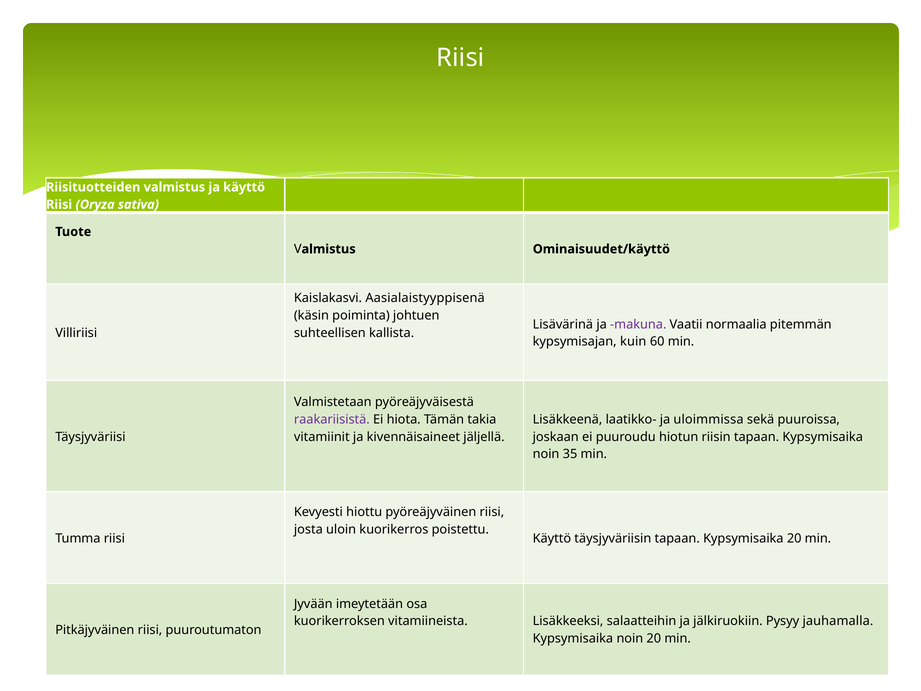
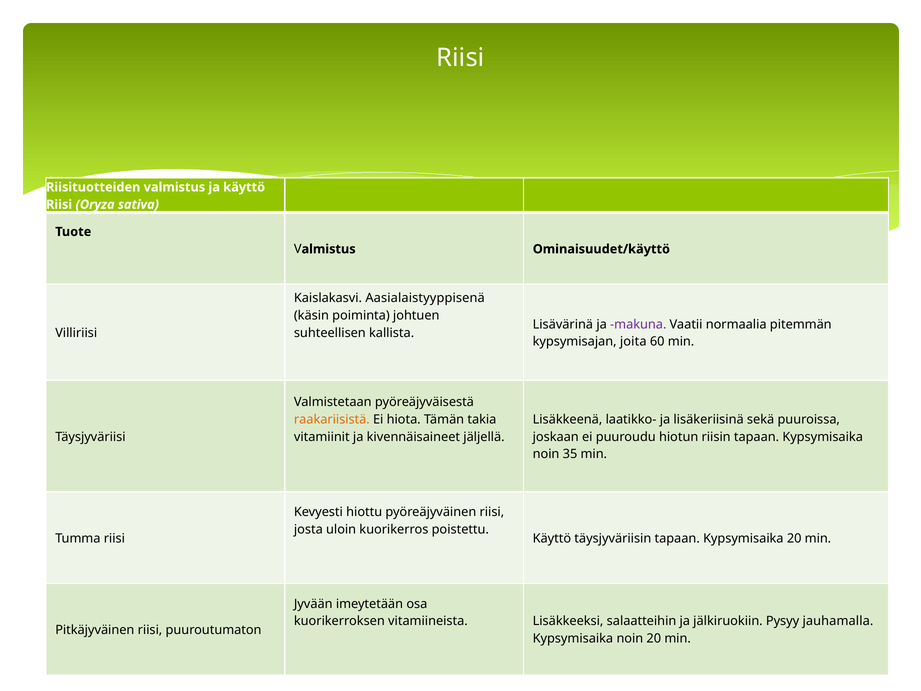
kuin: kuin -> joita
raakariisistä colour: purple -> orange
uloimmissa: uloimmissa -> lisäkeriisinä
